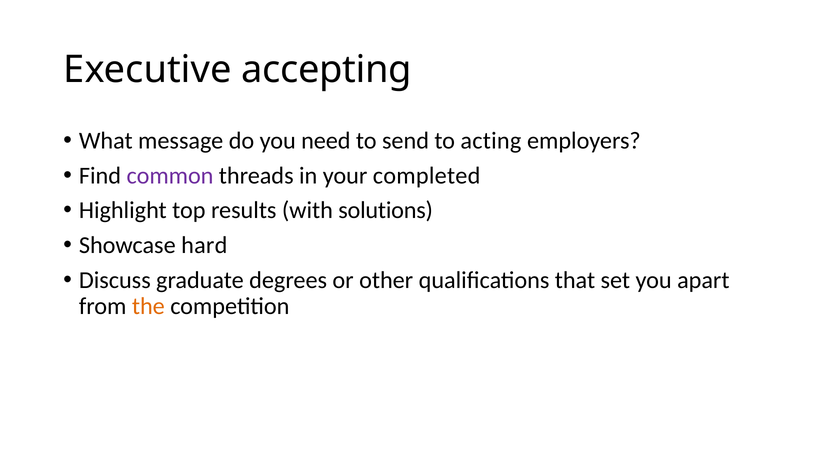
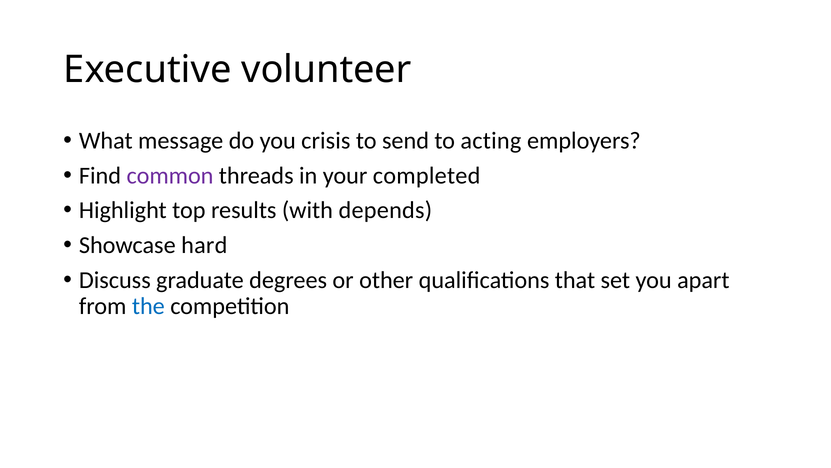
accepting: accepting -> volunteer
need: need -> crisis
solutions: solutions -> depends
the colour: orange -> blue
